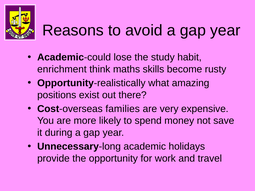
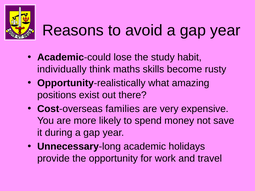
enrichment: enrichment -> individually
